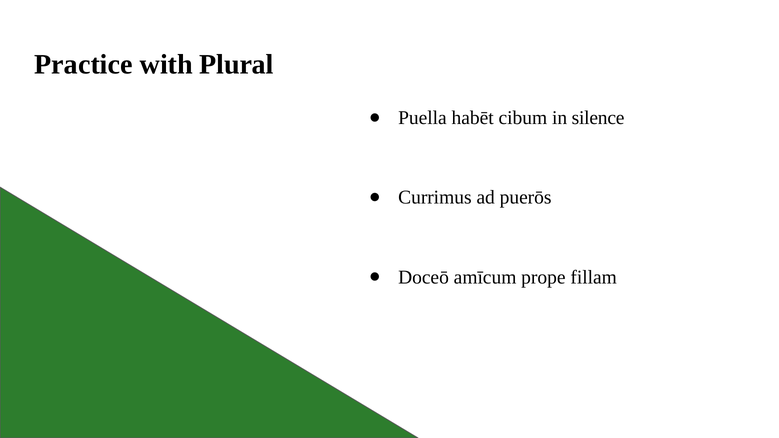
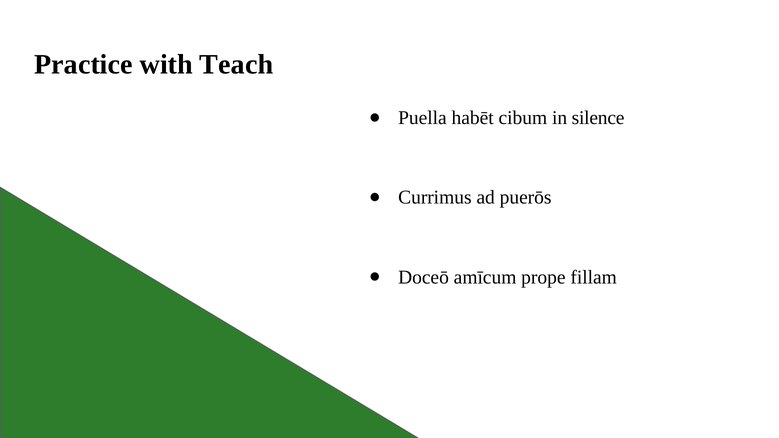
Plural: Plural -> Teach
